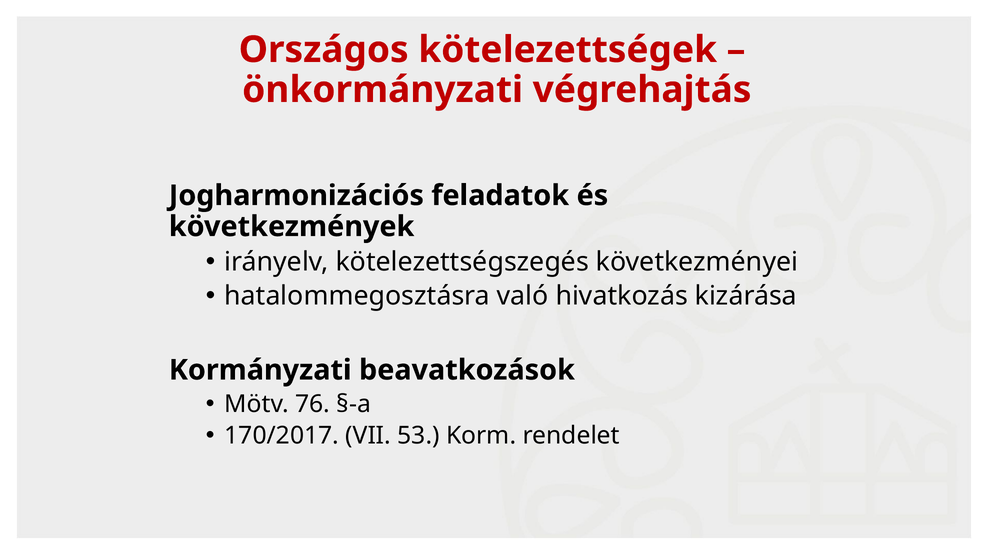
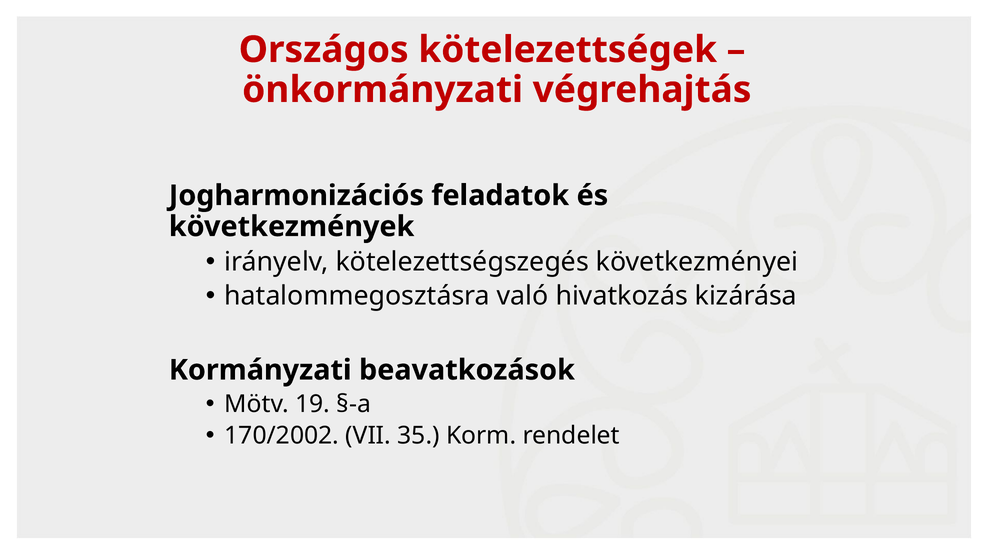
76: 76 -> 19
170/2017: 170/2017 -> 170/2002
53: 53 -> 35
